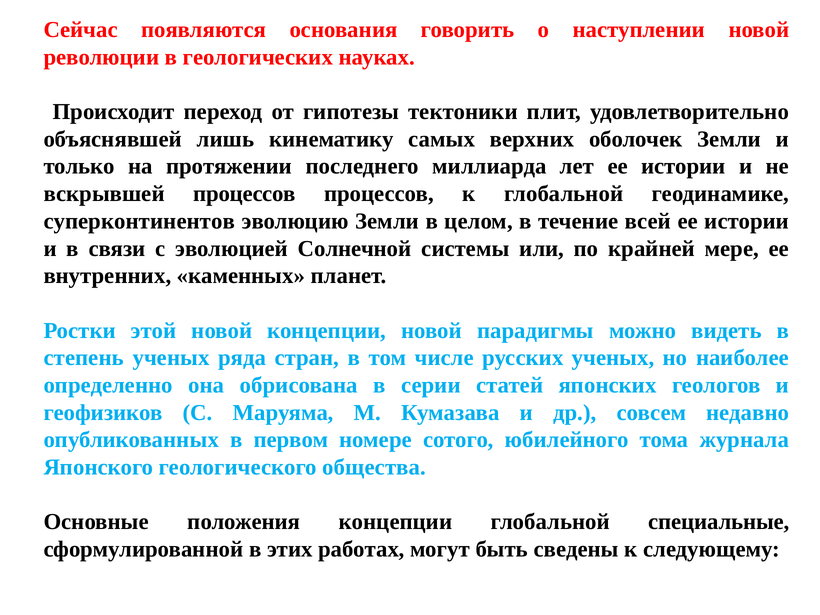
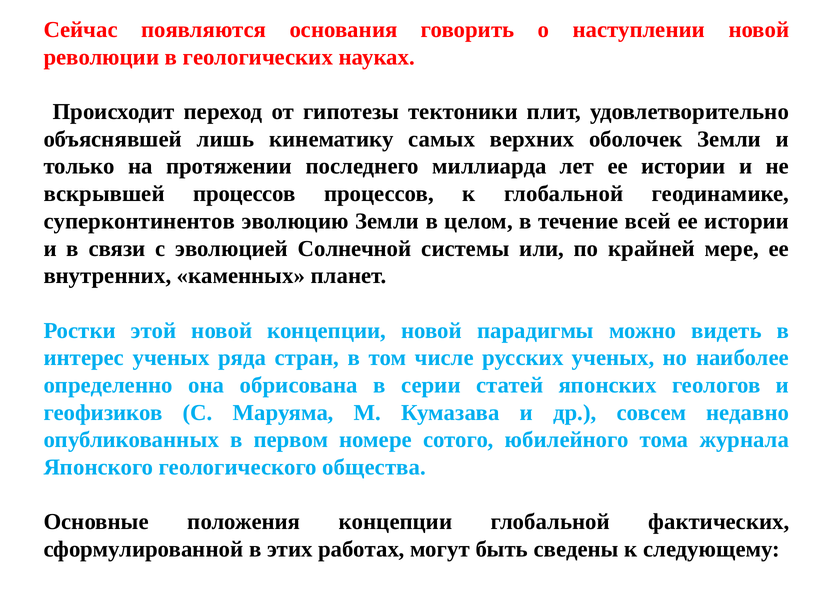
степень: степень -> интерес
специальные: специальные -> фактических
